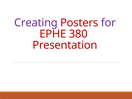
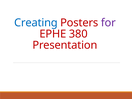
Creating colour: purple -> blue
